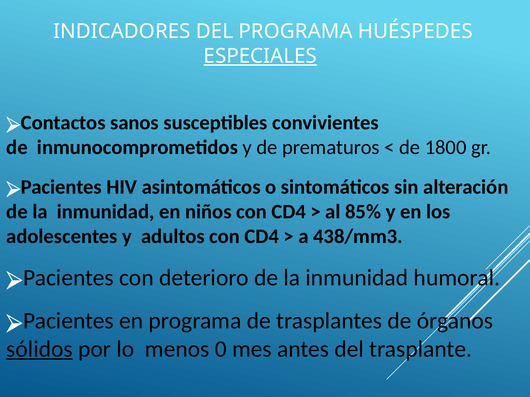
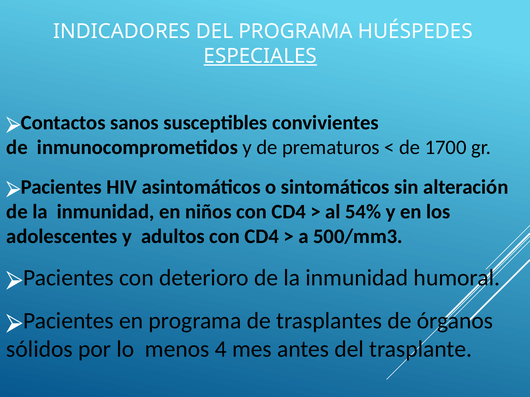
1800: 1800 -> 1700
85%: 85% -> 54%
438/mm3: 438/mm3 -> 500/mm3
sólidos underline: present -> none
0: 0 -> 4
